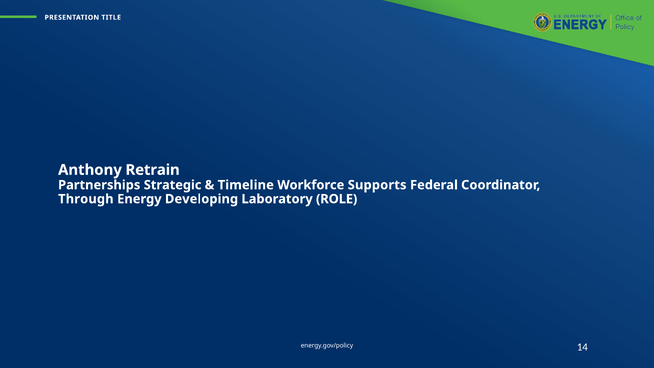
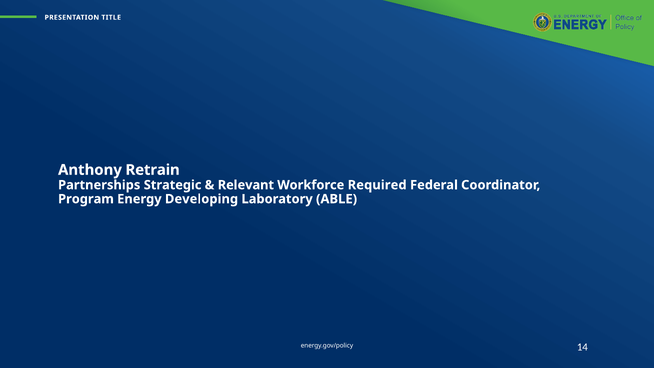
Timeline: Timeline -> Relevant
Supports: Supports -> Required
Through: Through -> Program
ROLE: ROLE -> ABLE
